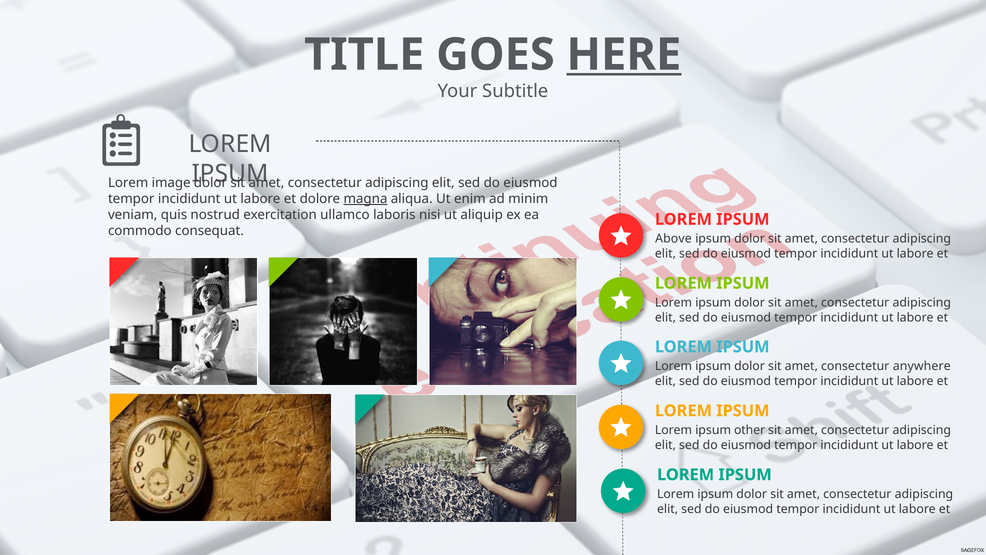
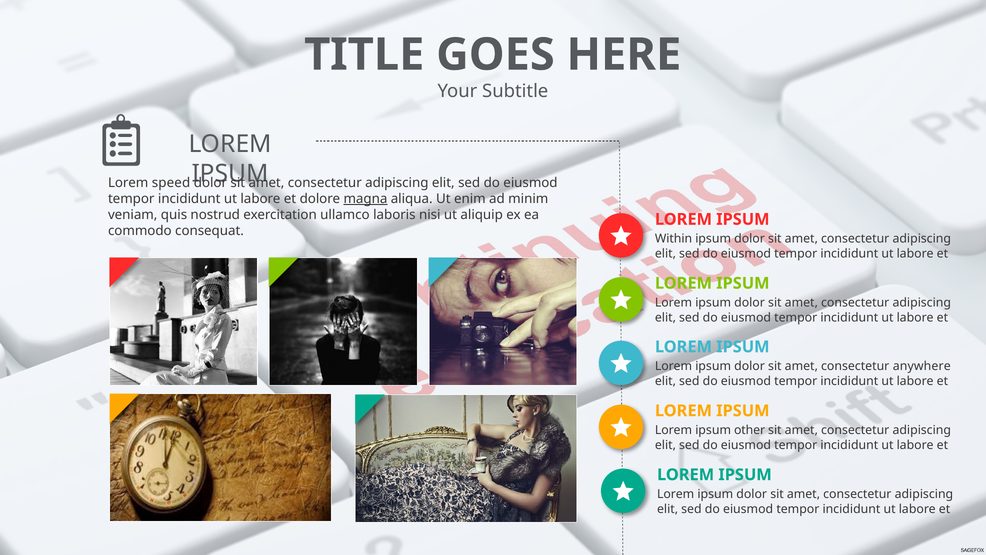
HERE underline: present -> none
image: image -> speed
Above: Above -> Within
